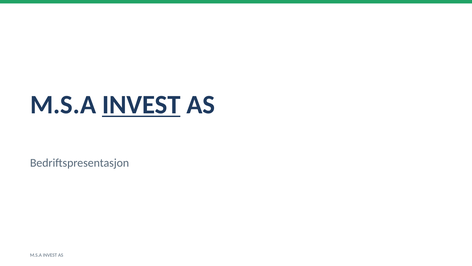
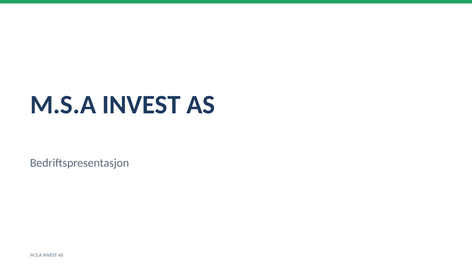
INVEST at (141, 105) underline: present -> none
